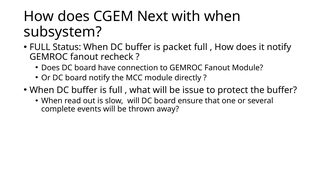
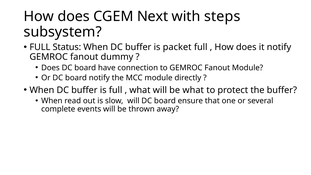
with when: when -> steps
recheck: recheck -> dummy
be issue: issue -> what
